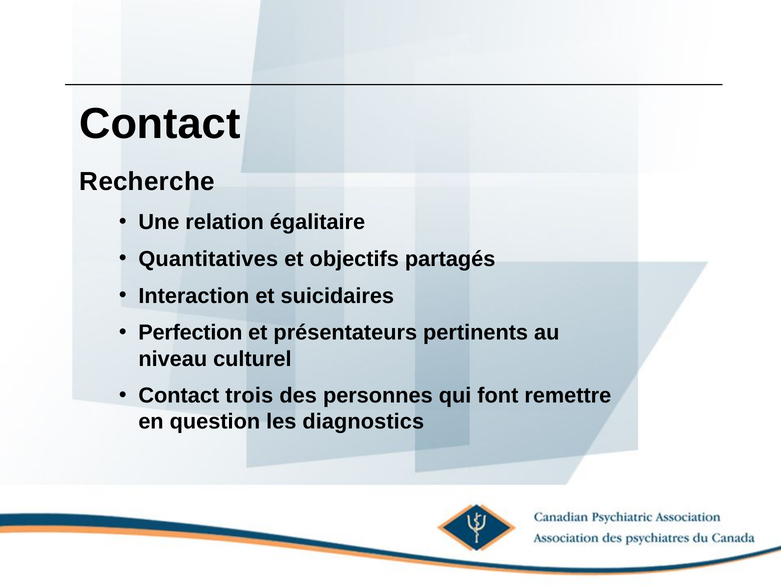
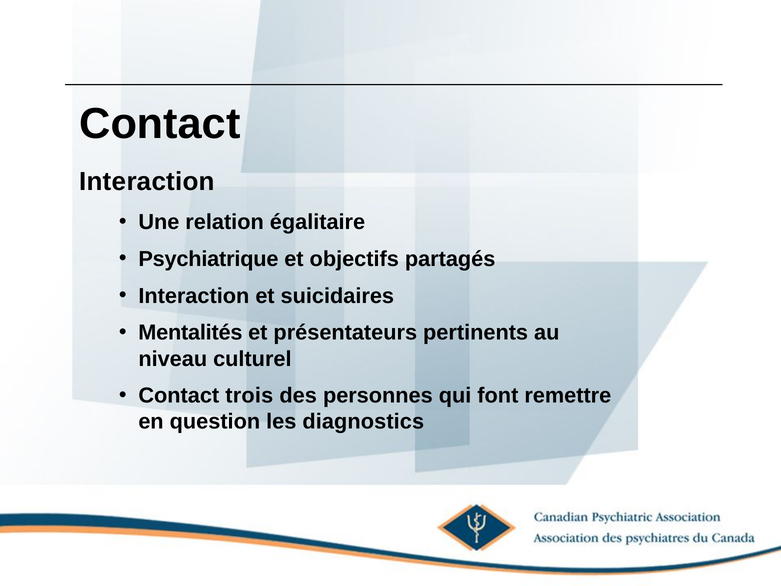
Recherche at (147, 182): Recherche -> Interaction
Quantitatives: Quantitatives -> Psychiatrique
Perfection: Perfection -> Mentalités
